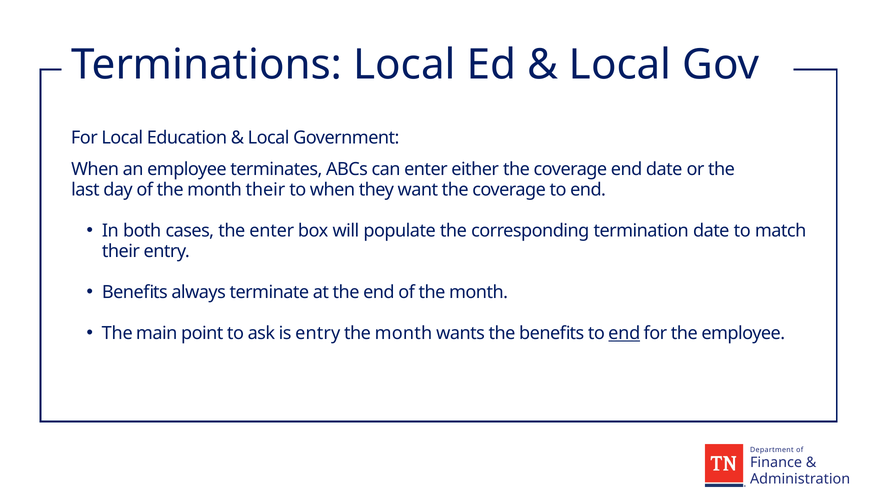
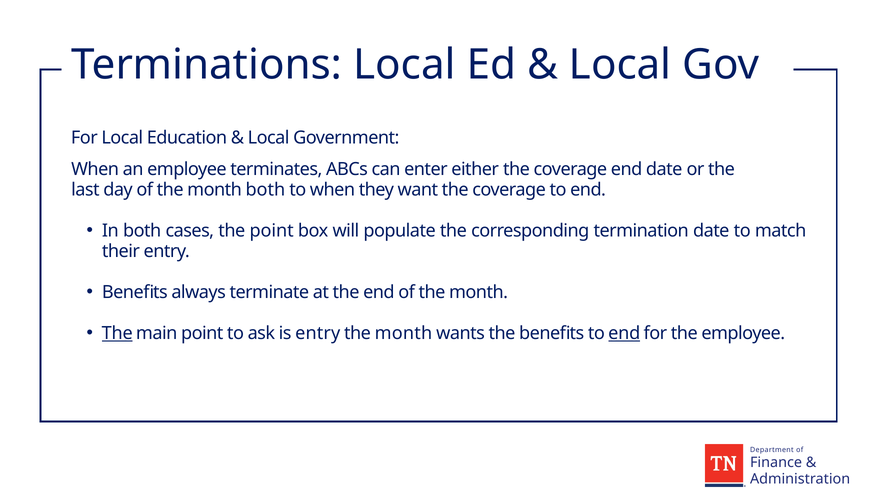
month their: their -> both
the enter: enter -> point
The at (117, 333) underline: none -> present
